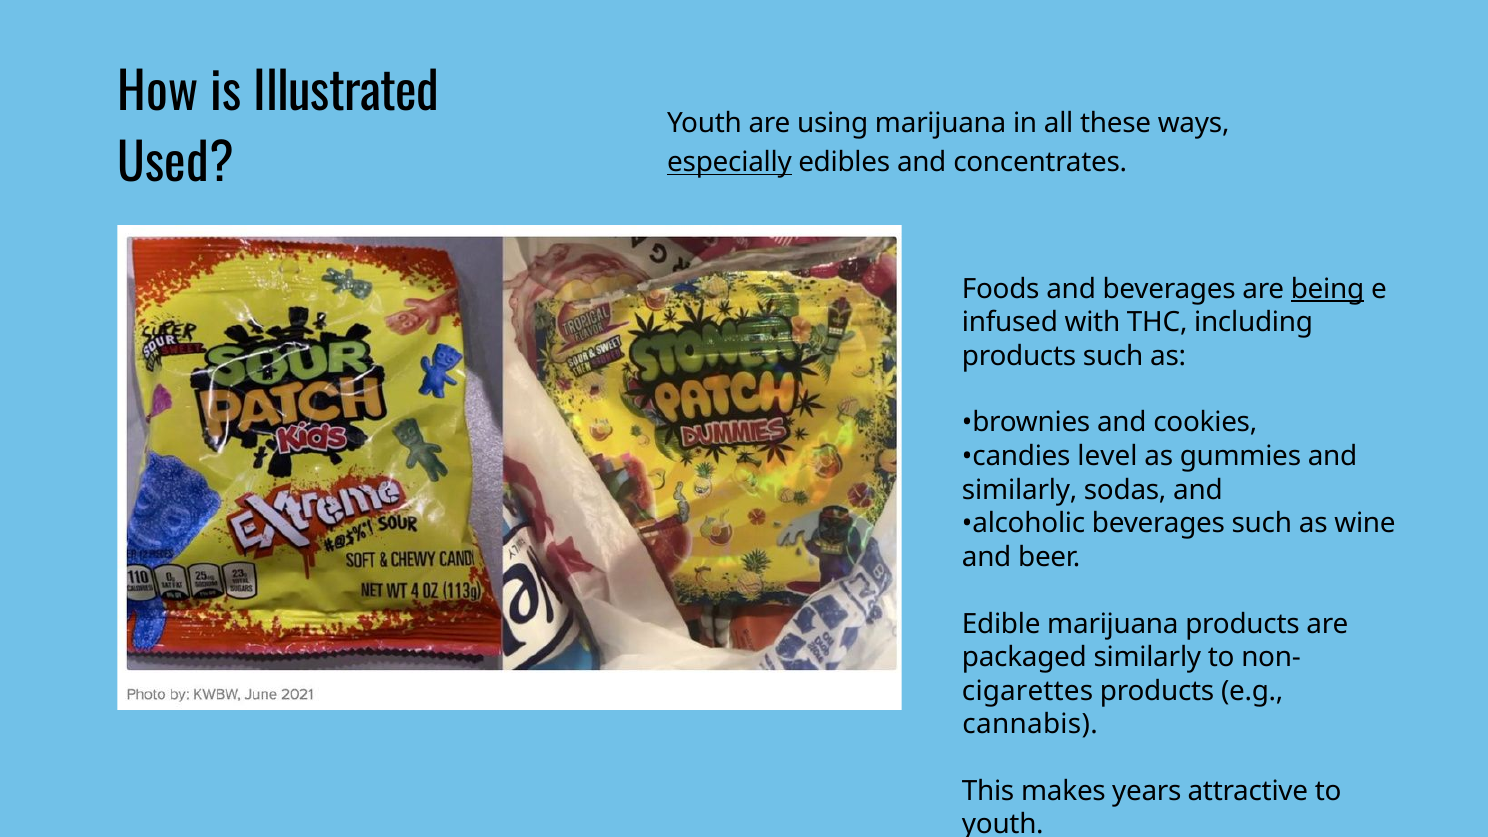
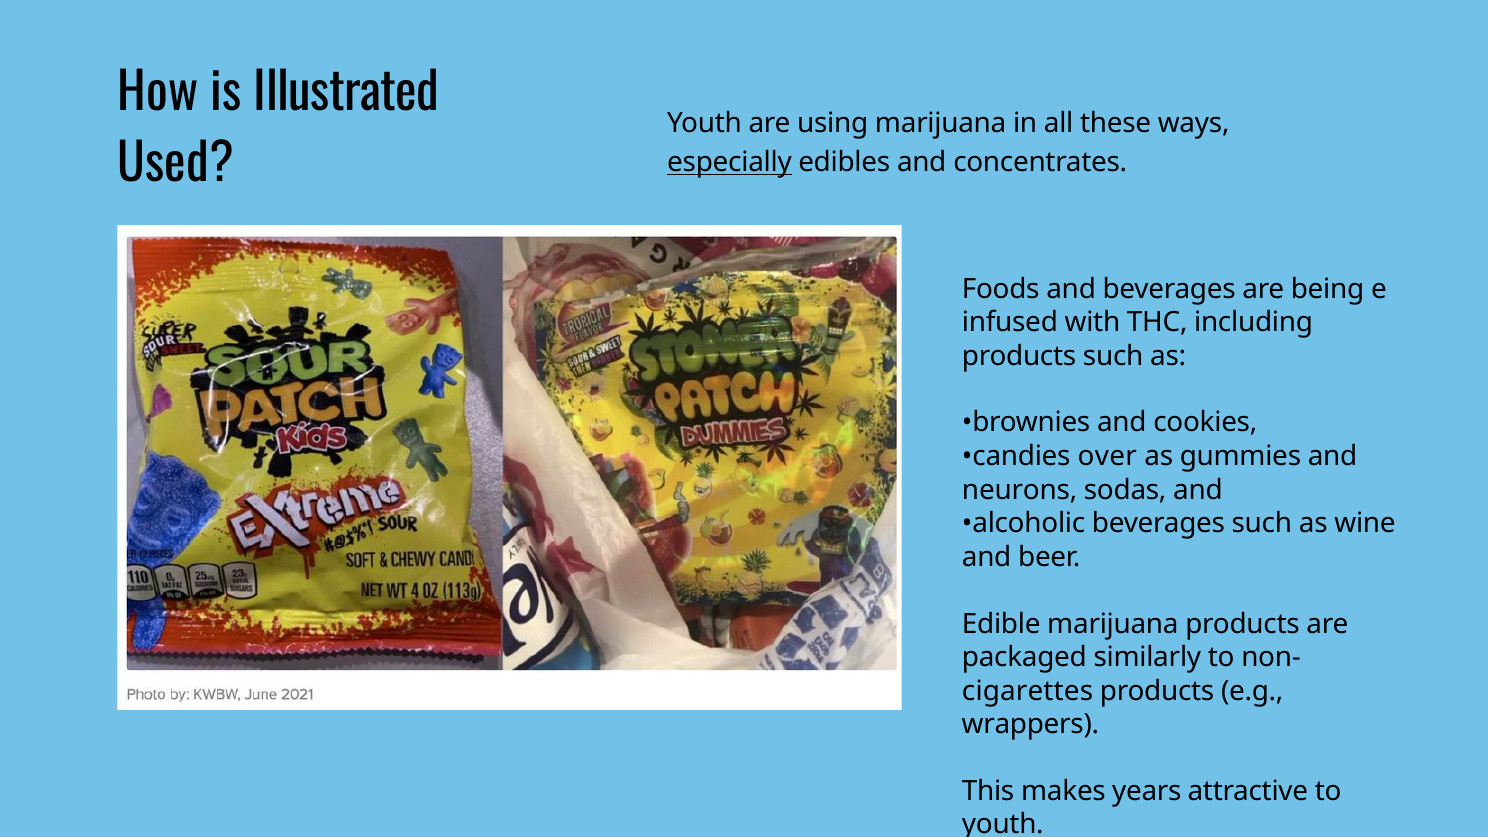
being underline: present -> none
level: level -> over
similarly at (1020, 490): similarly -> neurons
cannabis: cannabis -> wrappers
